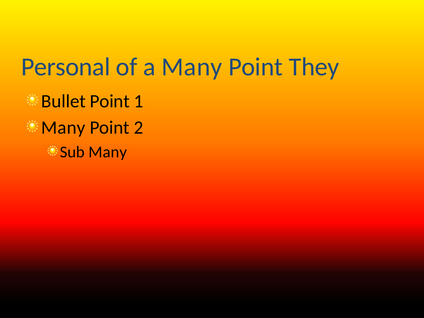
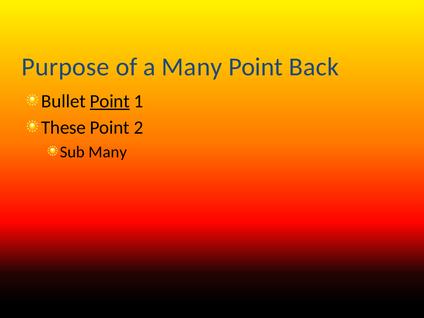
Personal: Personal -> Purpose
They: They -> Back
Point at (110, 101) underline: none -> present
Many at (63, 128): Many -> These
